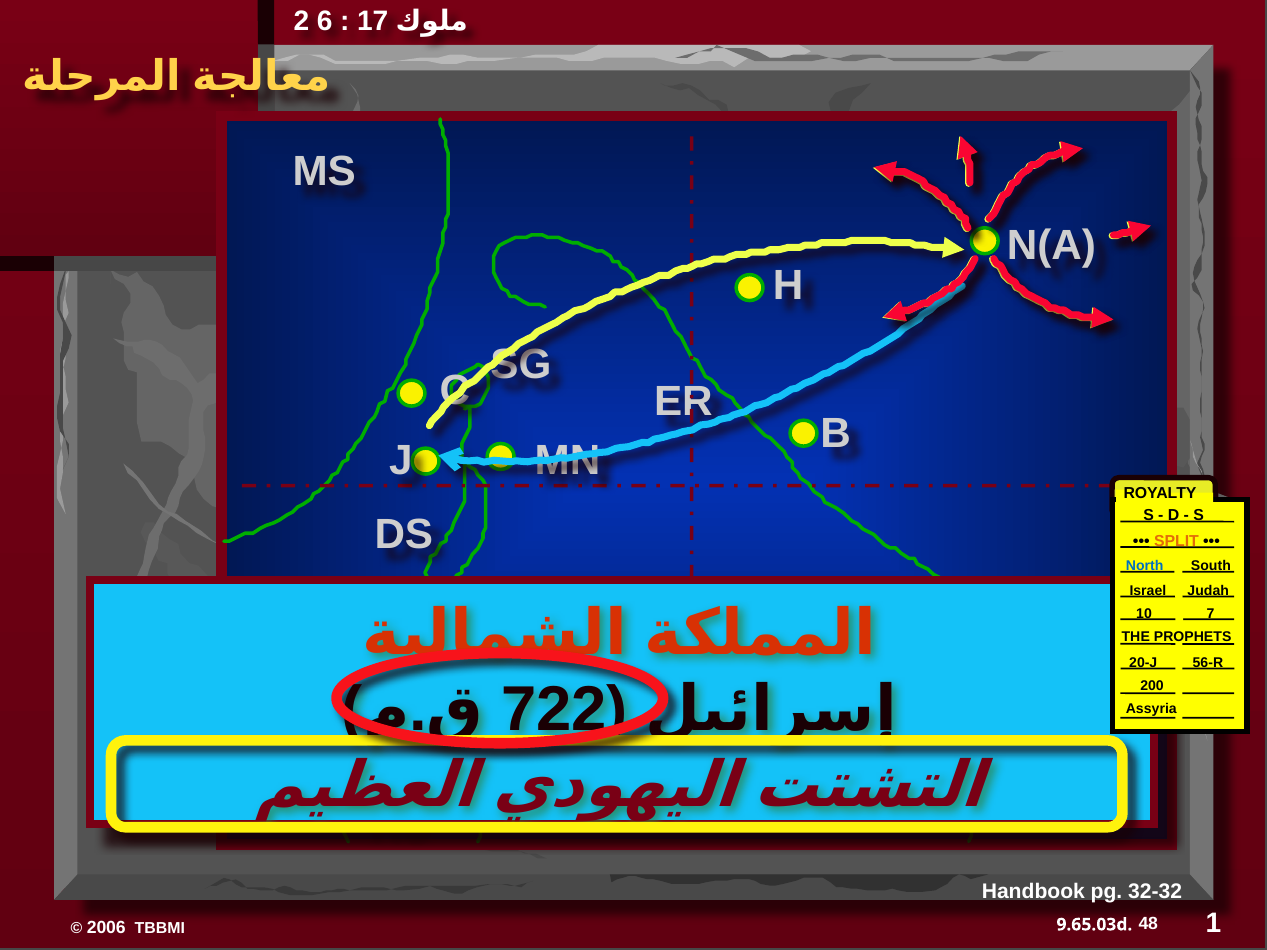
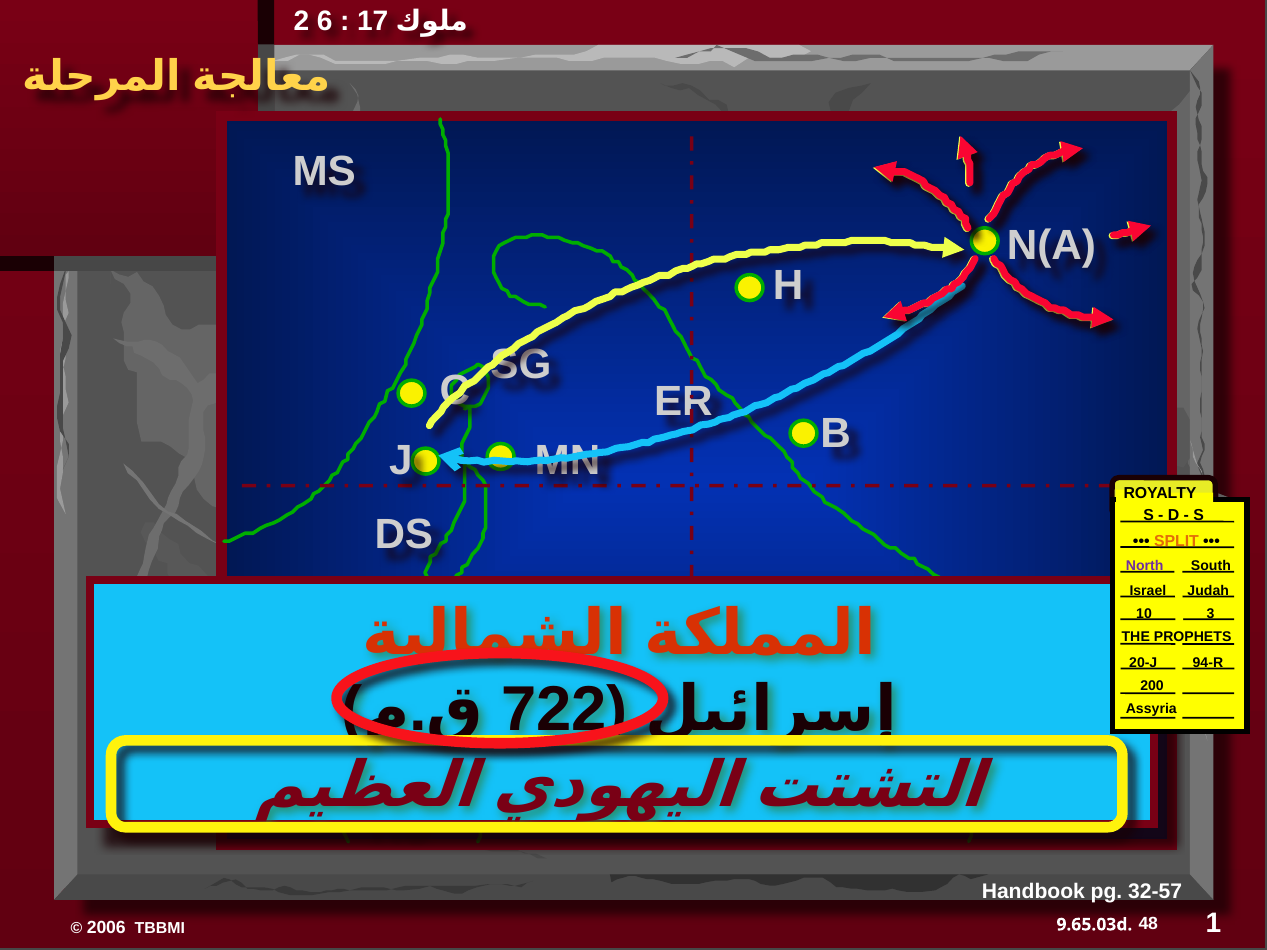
North colour: blue -> purple
7: 7 -> 3
56-R: 56-R -> 94-R
32-32: 32-32 -> 32-57
